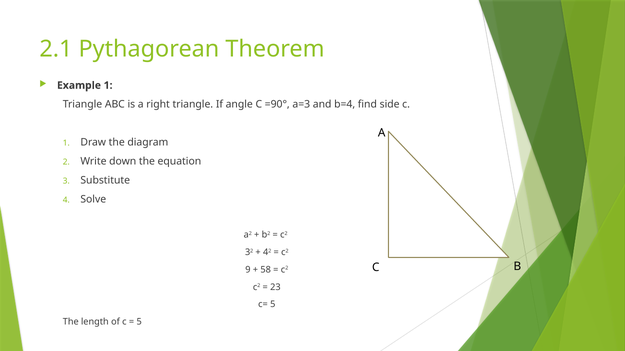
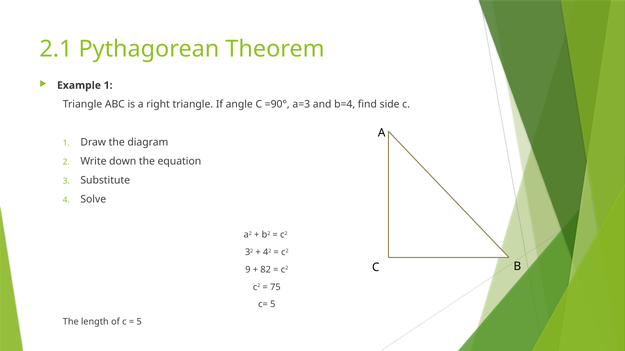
58: 58 -> 82
23: 23 -> 75
